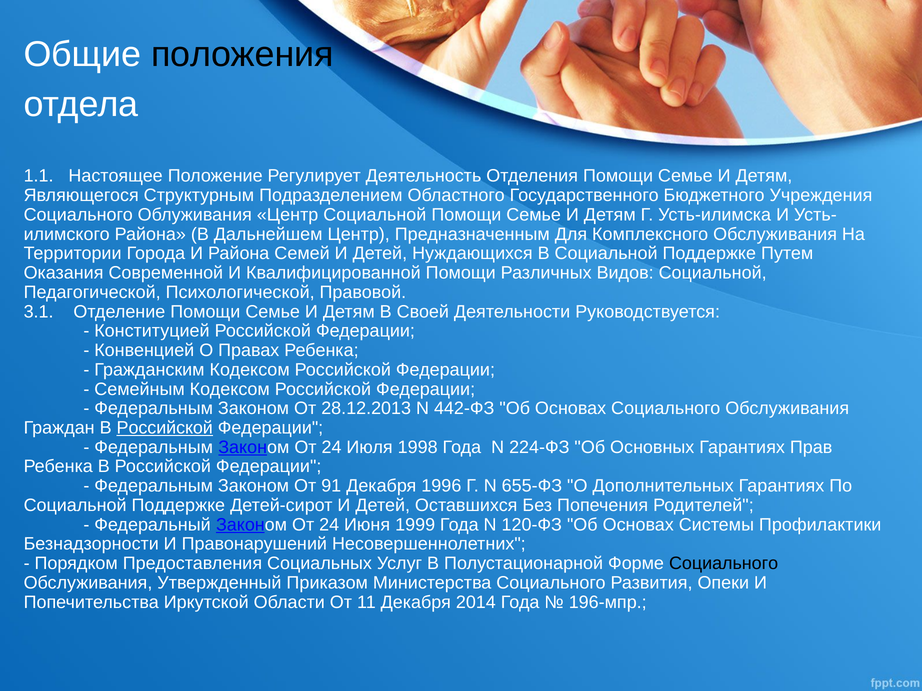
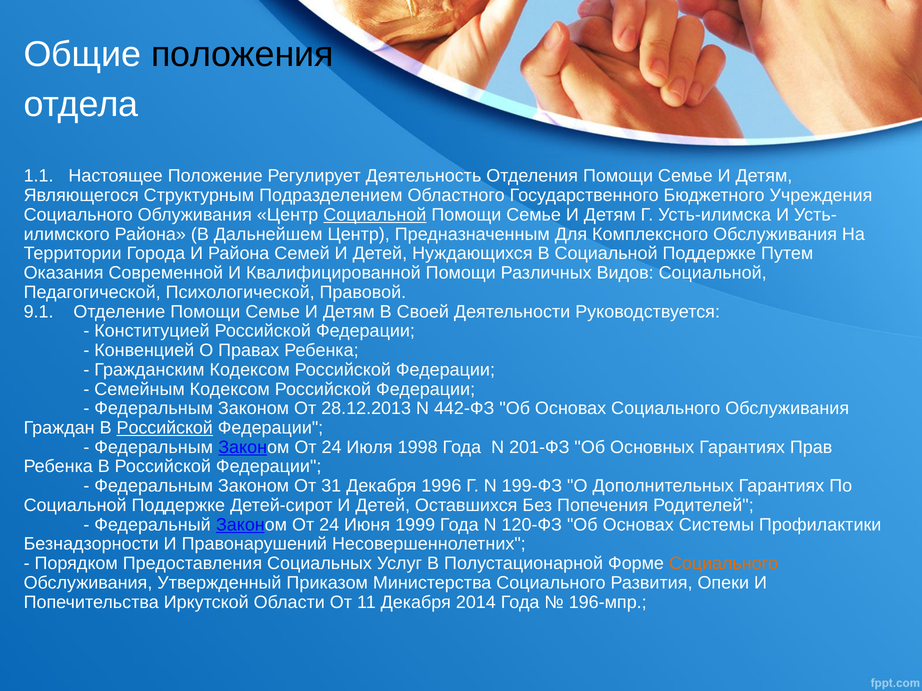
Социальной at (375, 215) underline: none -> present
3.1: 3.1 -> 9.1
224-ФЗ: 224-ФЗ -> 201-ФЗ
91: 91 -> 31
655-ФЗ: 655-ФЗ -> 199-ФЗ
Социального at (724, 564) colour: black -> orange
